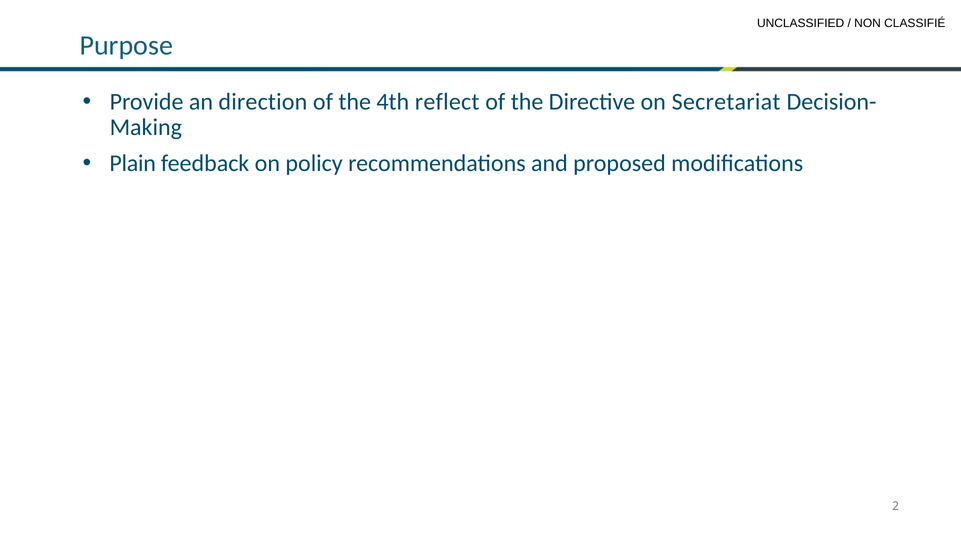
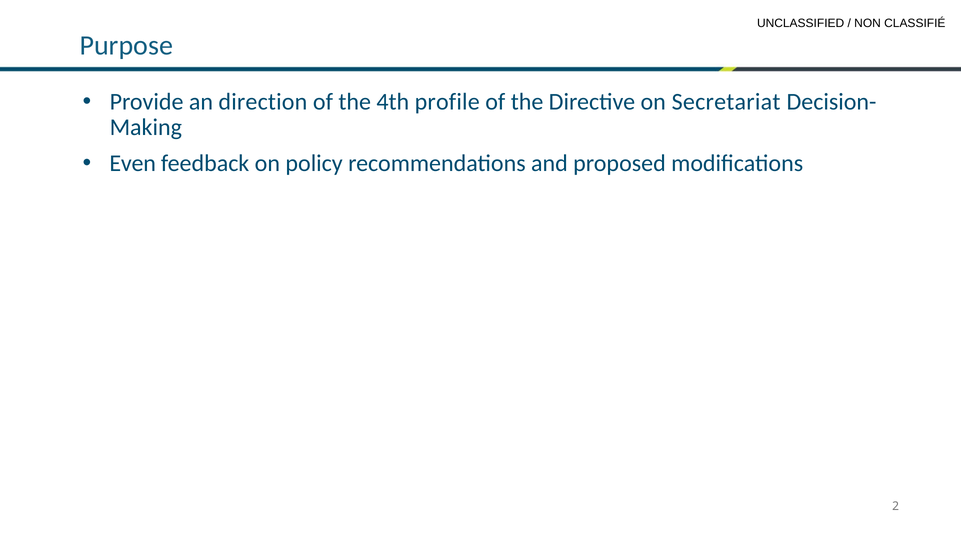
reflect: reflect -> profile
Plain: Plain -> Even
